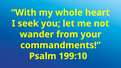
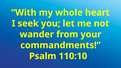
199:10: 199:10 -> 110:10
